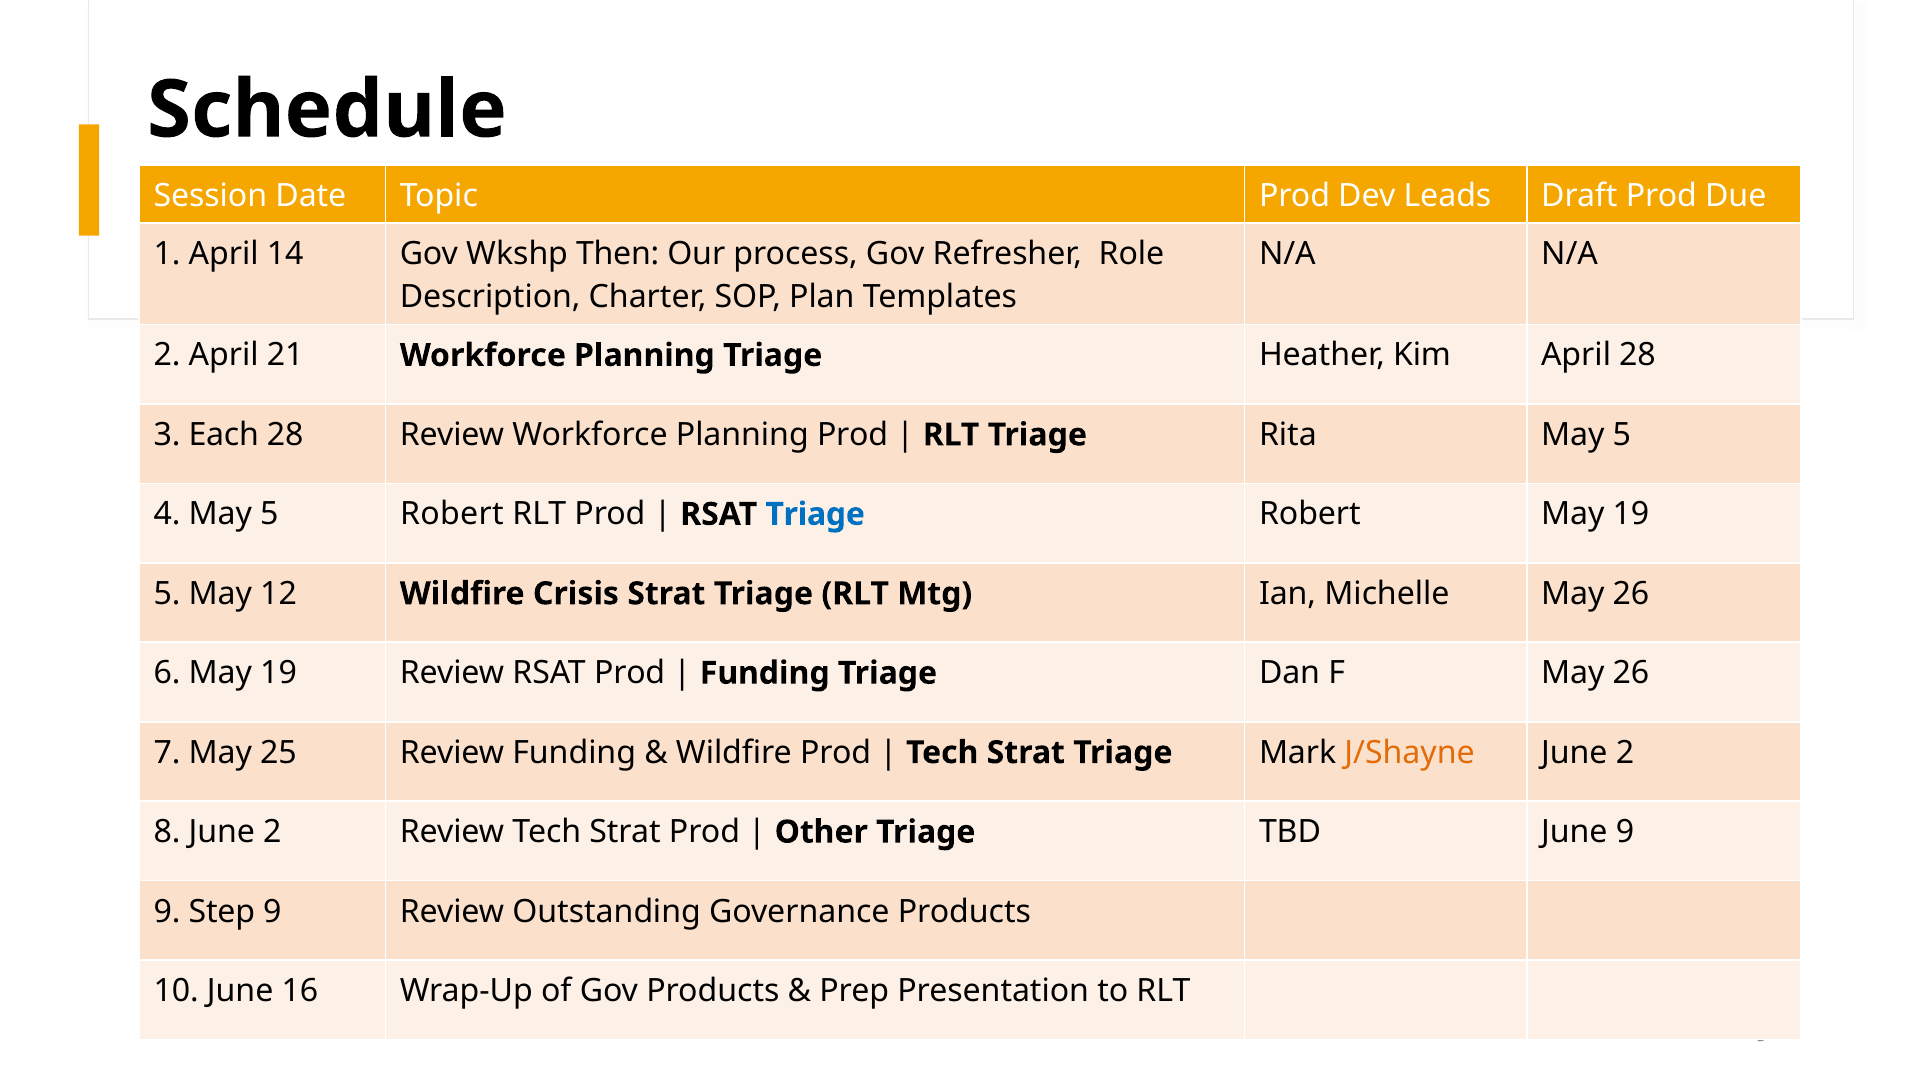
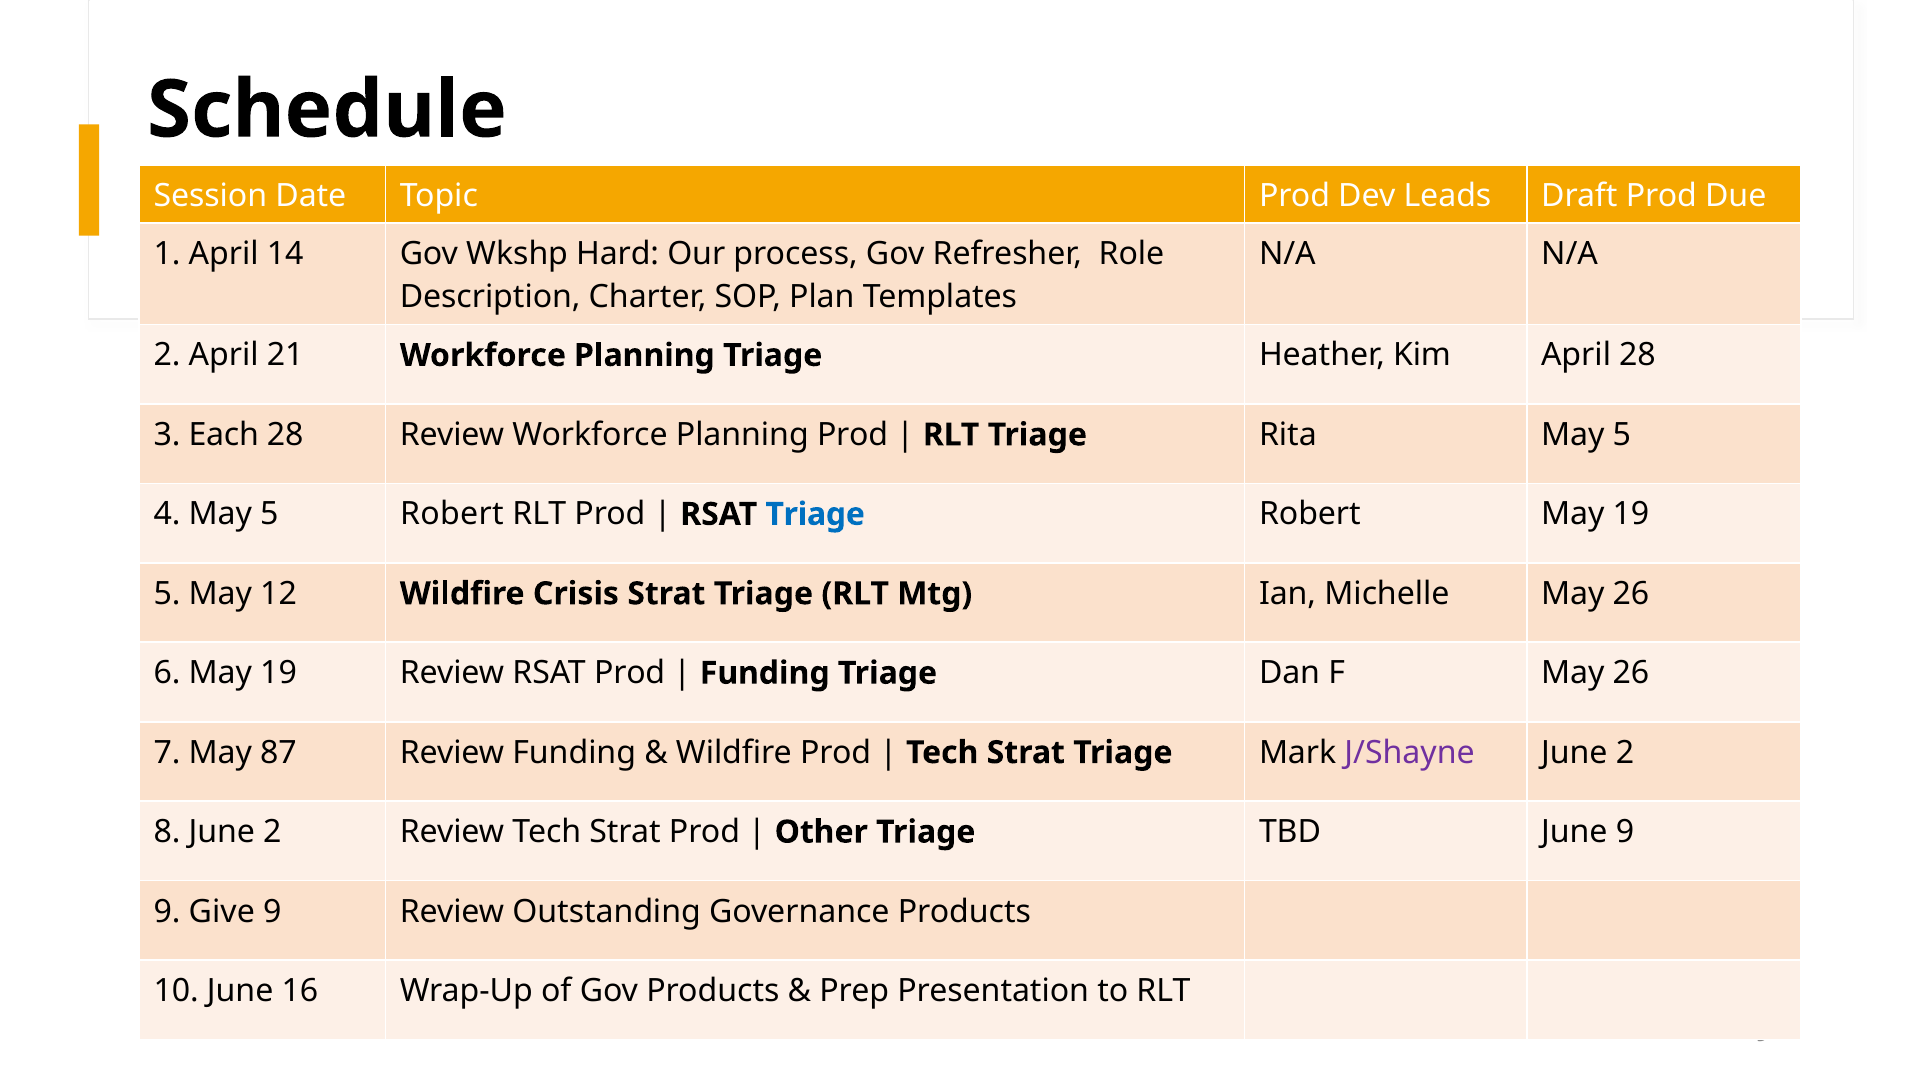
Then: Then -> Hard
25: 25 -> 87
J/Shayne colour: orange -> purple
Step: Step -> Give
